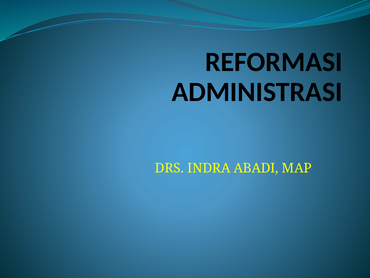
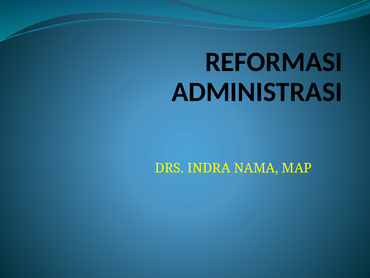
ABADI: ABADI -> NAMA
